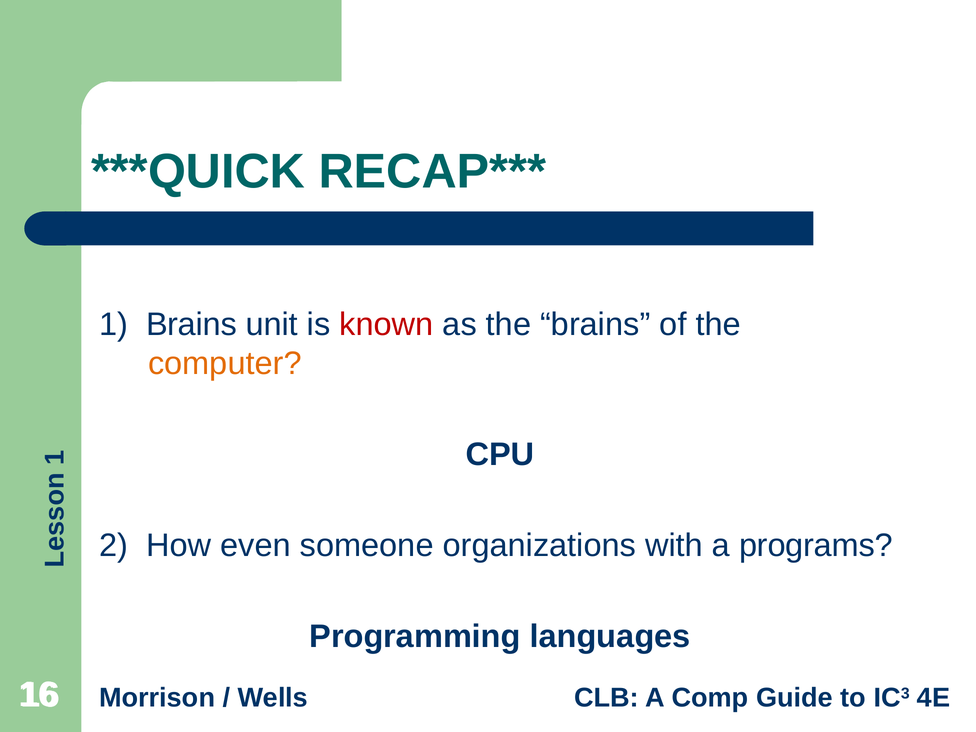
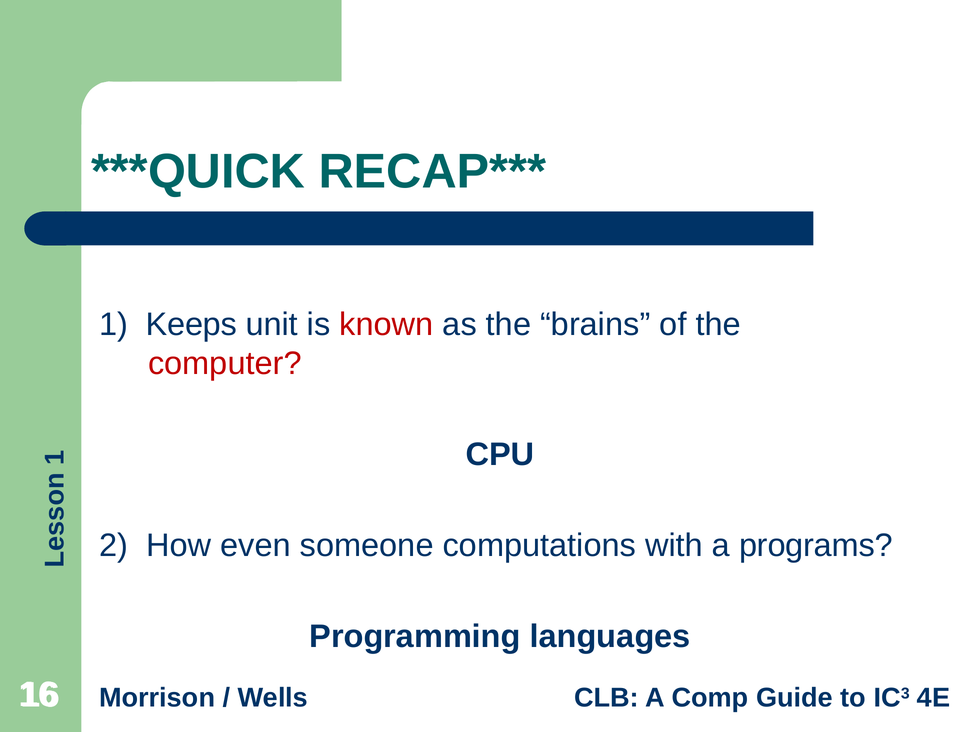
1 Brains: Brains -> Keeps
computer colour: orange -> red
organizations: organizations -> computations
